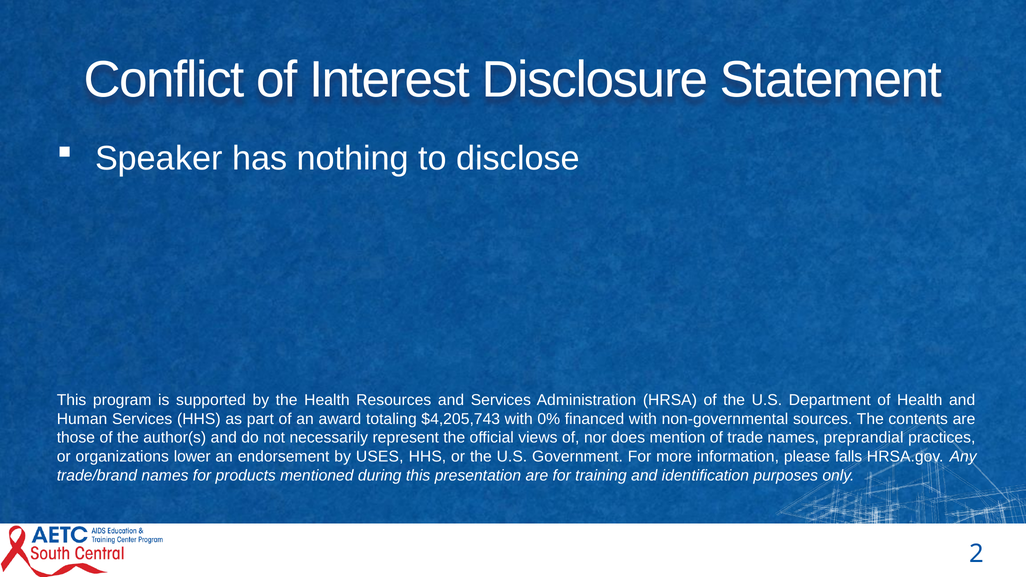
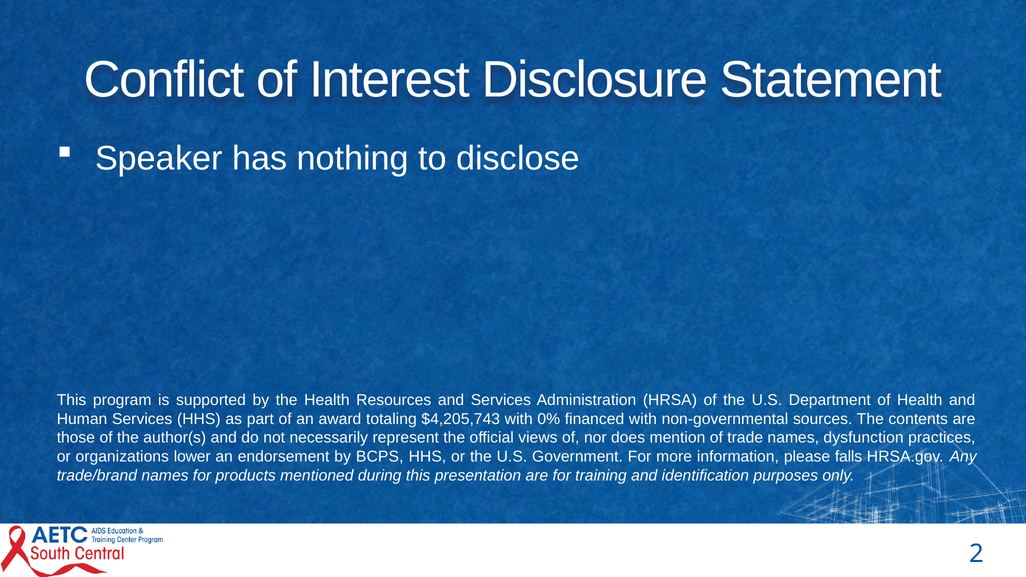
preprandial: preprandial -> dysfunction
USES: USES -> BCPS
